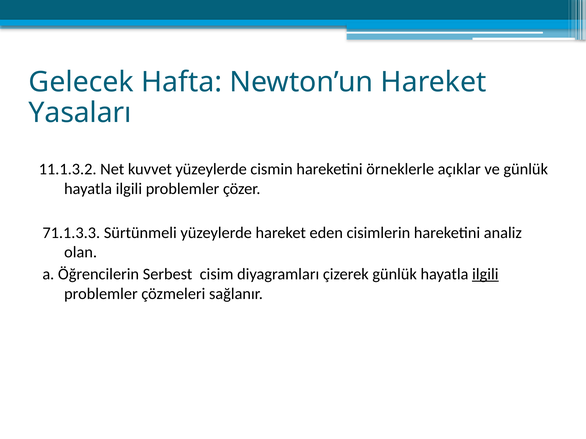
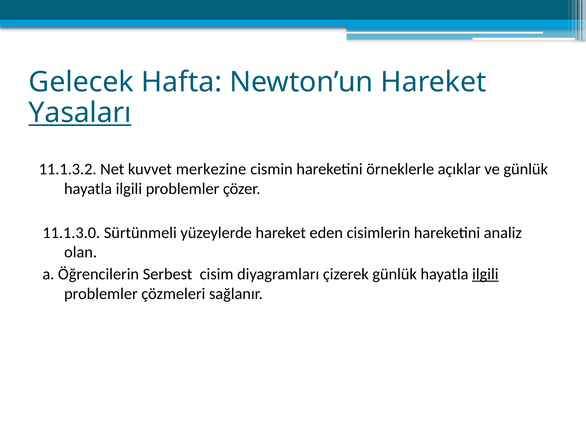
Yasaları underline: none -> present
kuvvet yüzeylerde: yüzeylerde -> merkezine
71.1.3.3: 71.1.3.3 -> 11.1.3.0
